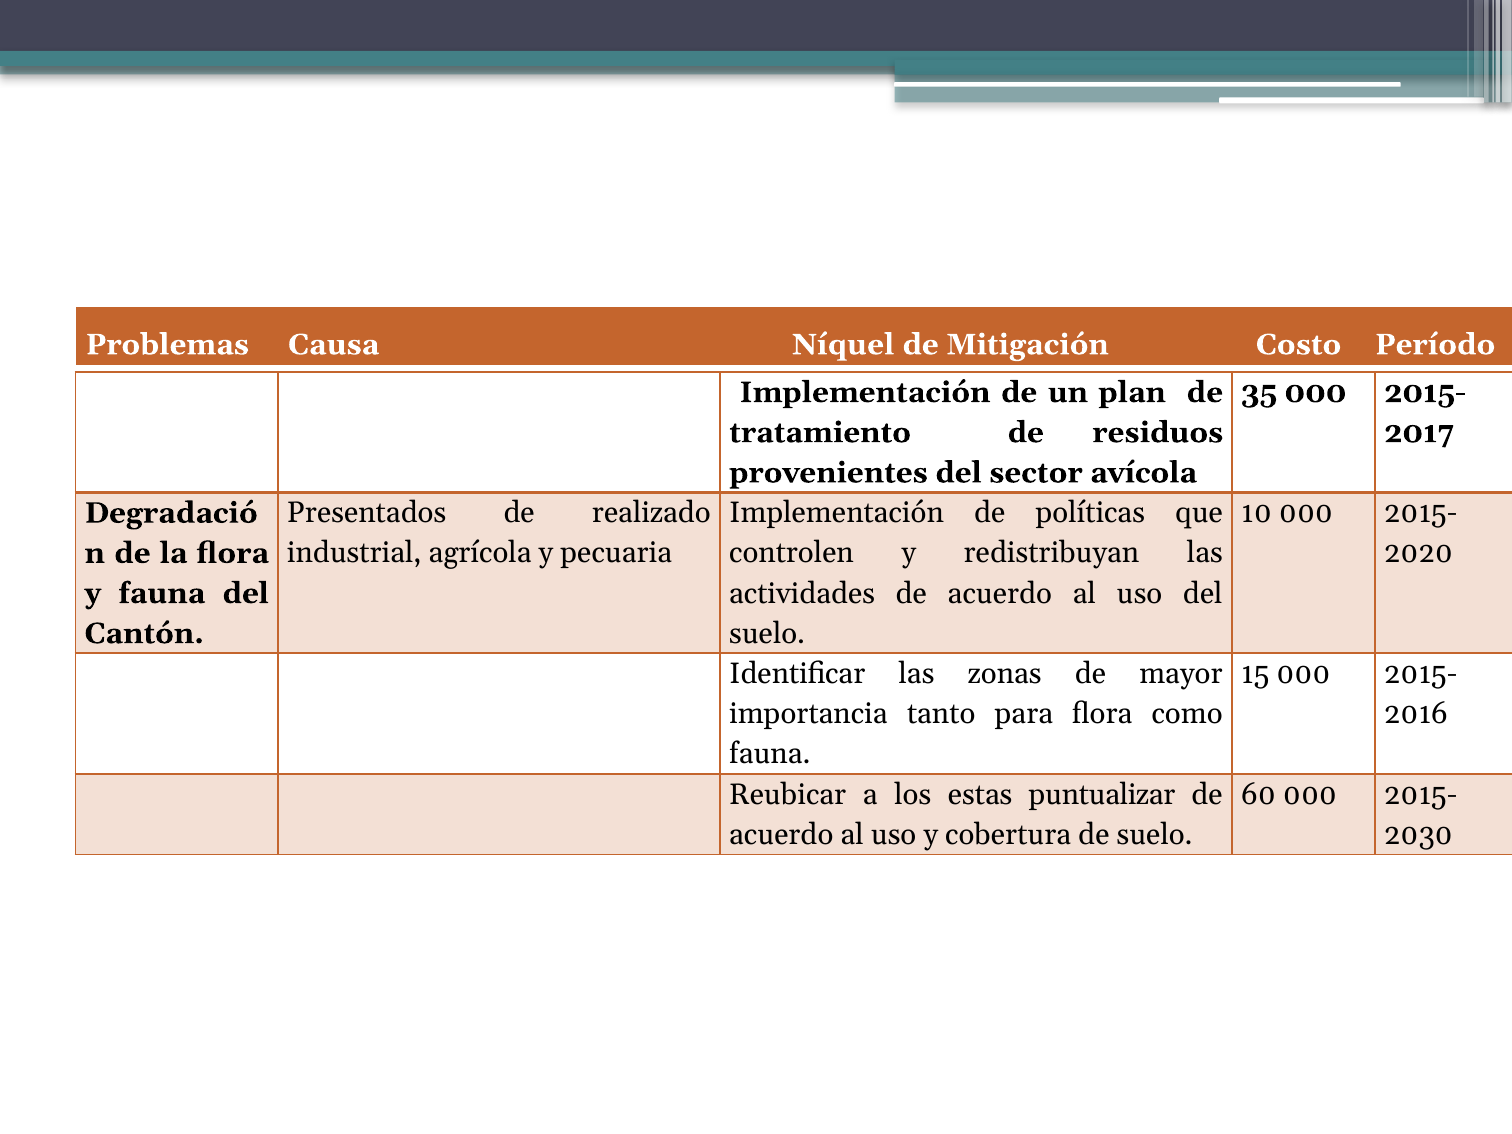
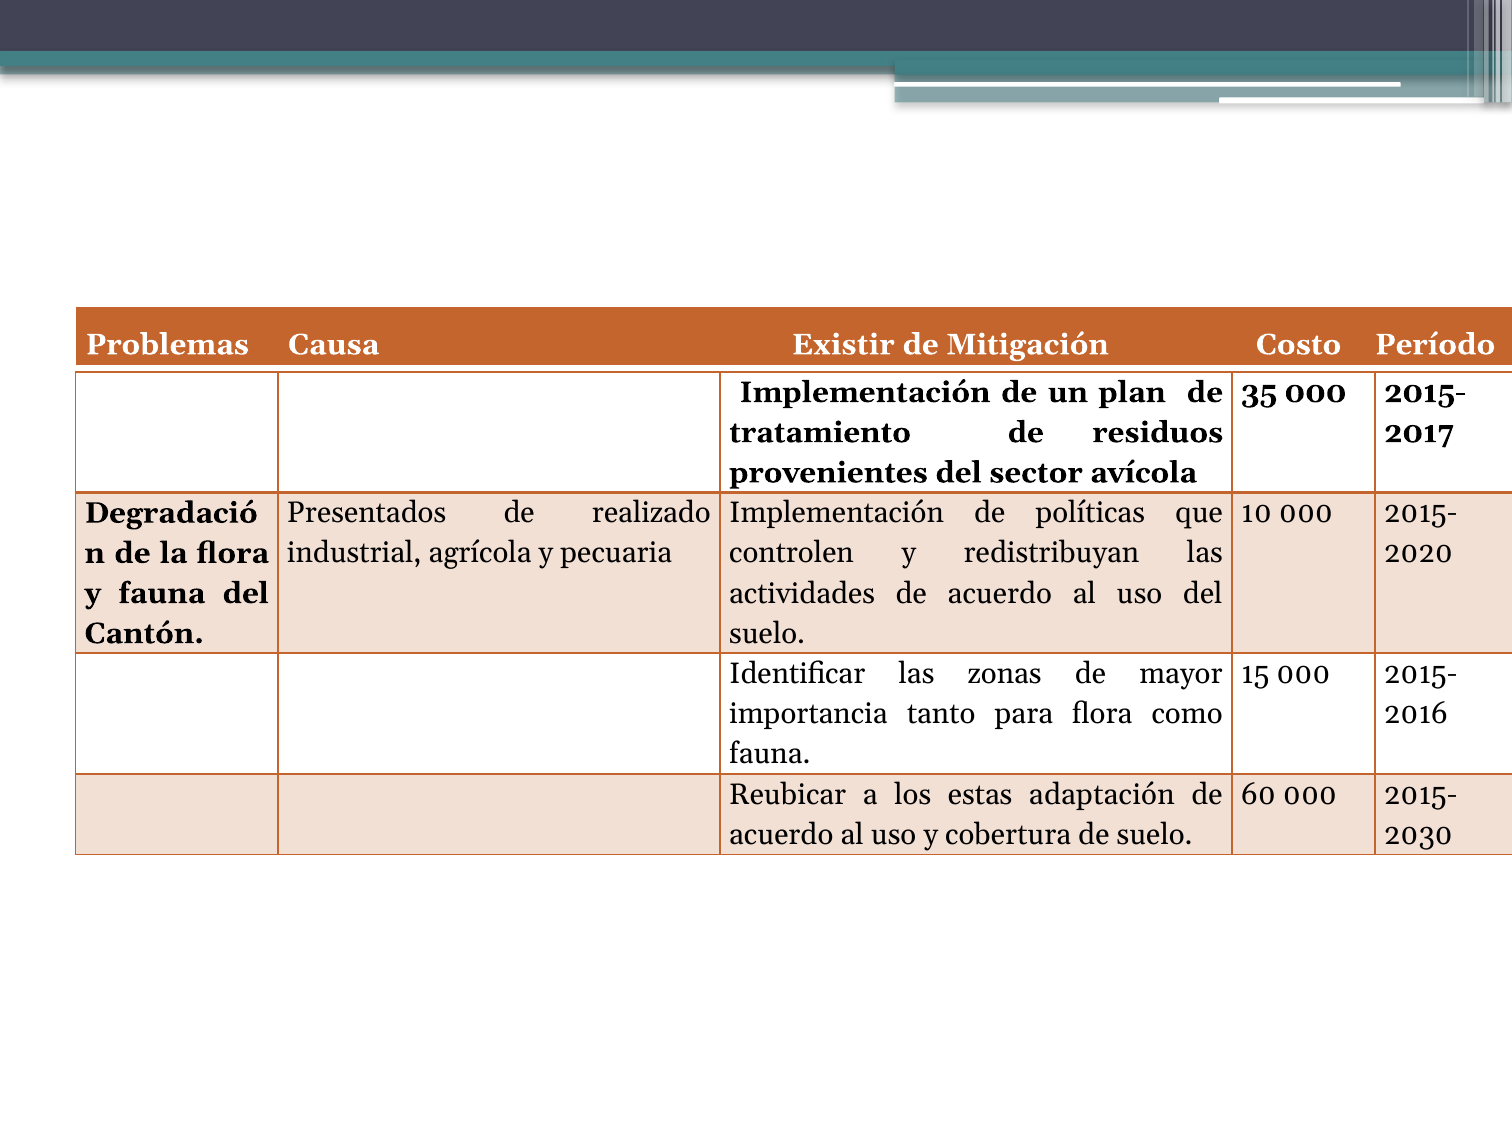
Níquel: Níquel -> Existir
puntualizar: puntualizar -> adaptación
